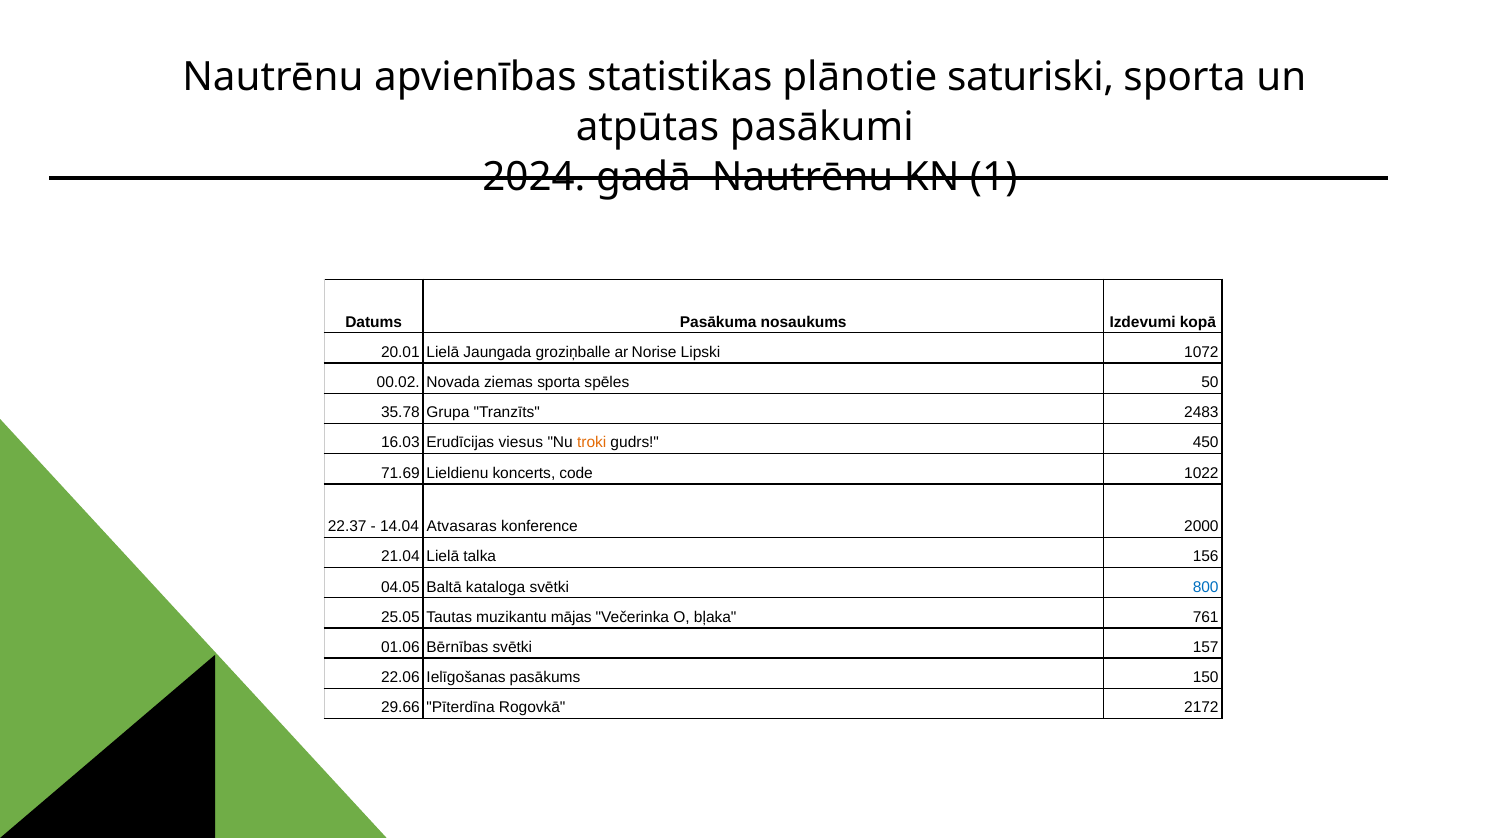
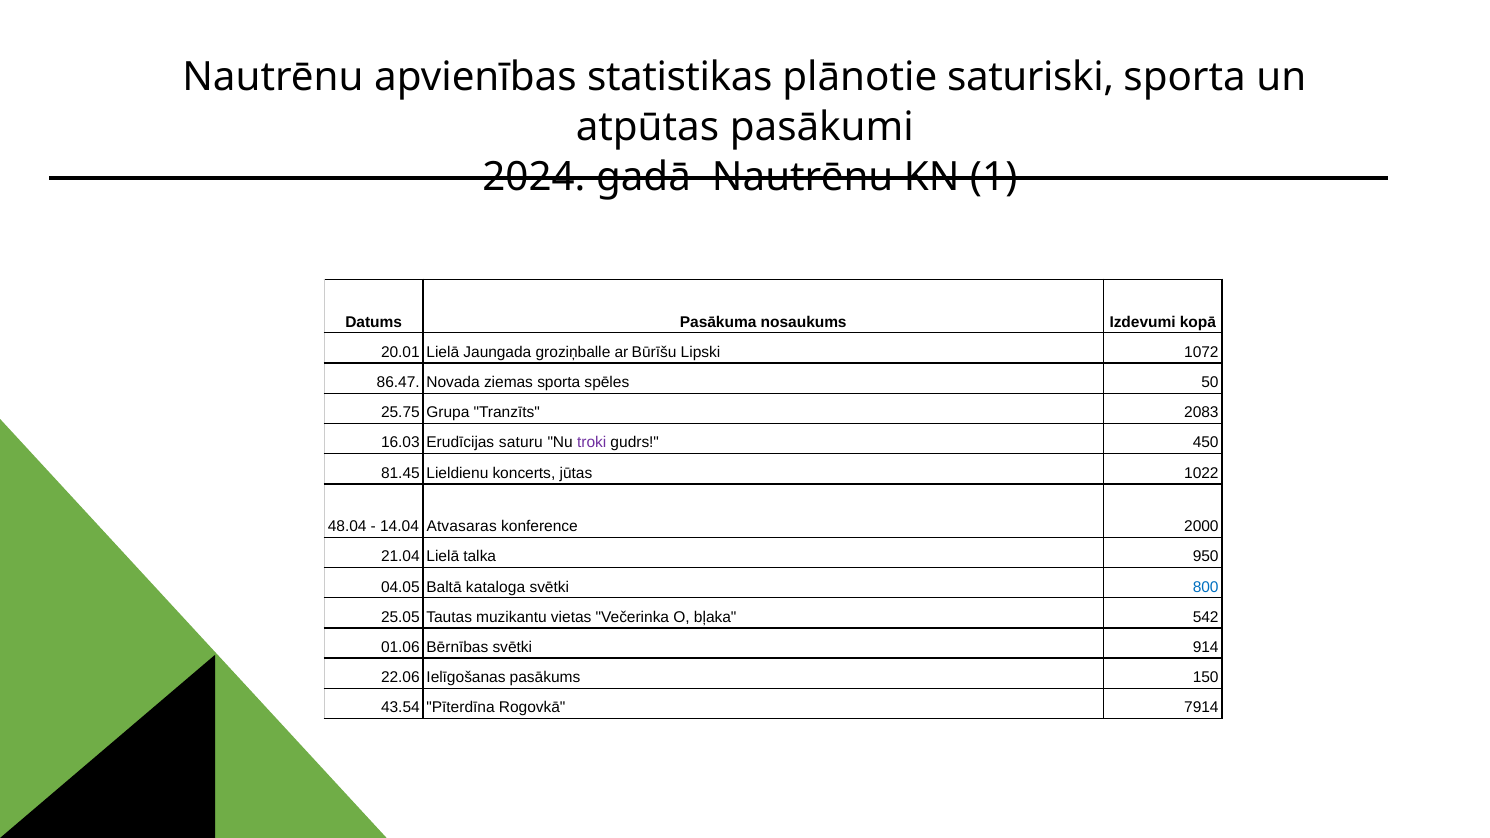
Norise: Norise -> Būrīšu
00.02: 00.02 -> 86.47
35.78: 35.78 -> 25.75
2483: 2483 -> 2083
viesus: viesus -> saturu
troki colour: orange -> purple
71.69: 71.69 -> 81.45
code: code -> jūtas
22.37: 22.37 -> 48.04
156: 156 -> 950
mājas: mājas -> vietas
761: 761 -> 542
157: 157 -> 914
29.66: 29.66 -> 43.54
2172: 2172 -> 7914
